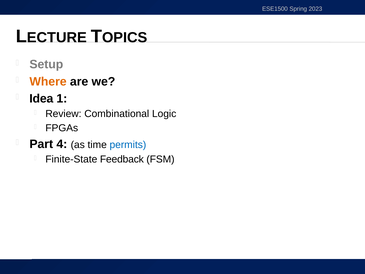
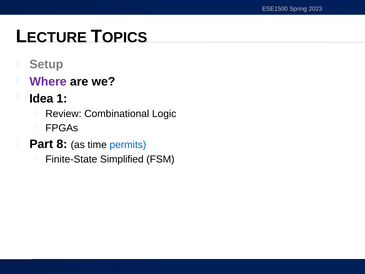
Where colour: orange -> purple
4: 4 -> 8
Feedback: Feedback -> Simplified
